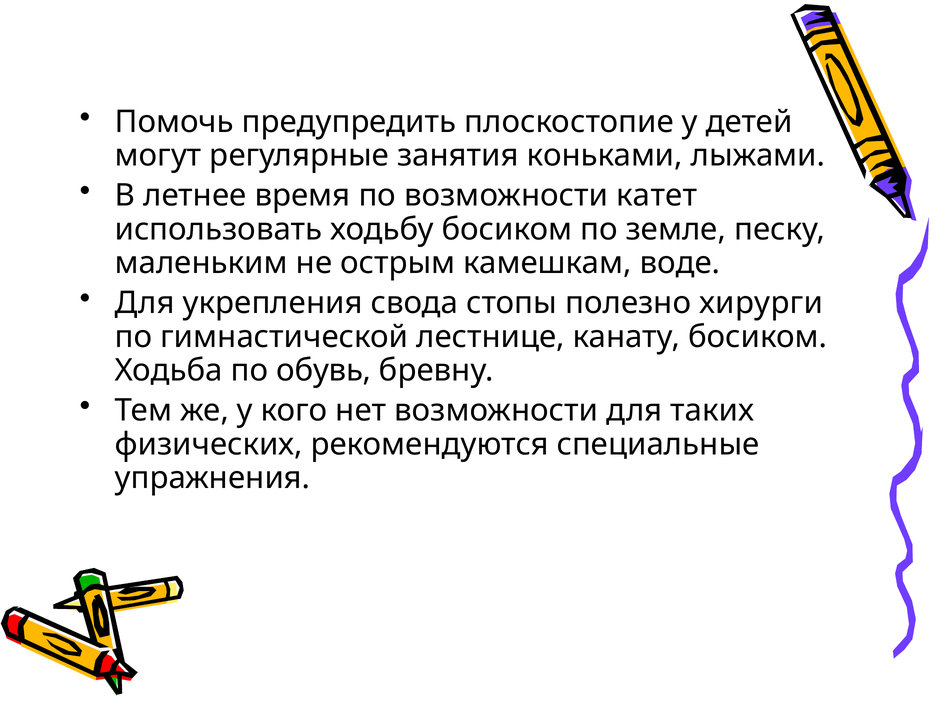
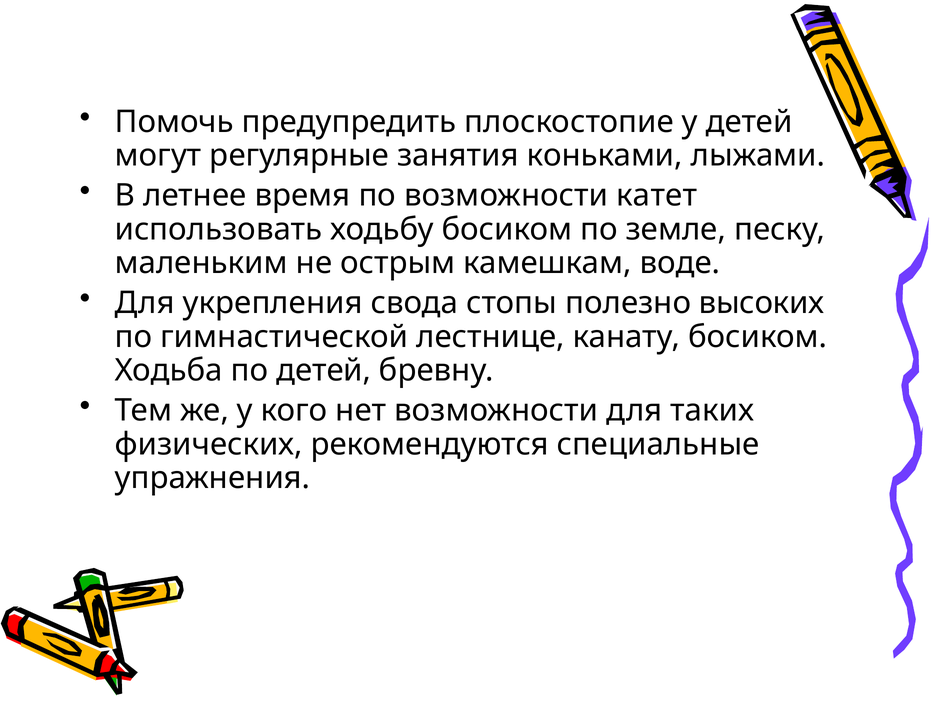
хирурги: хирурги -> высоких
по обувь: обувь -> детей
